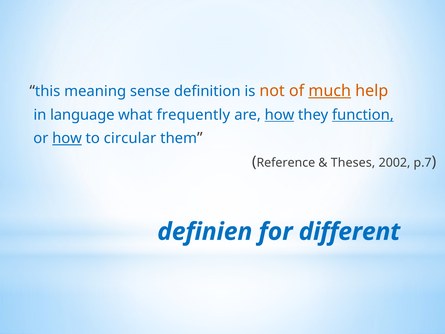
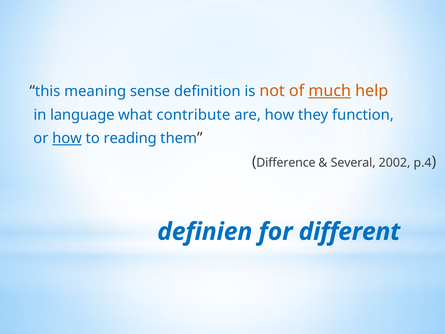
frequently: frequently -> contribute
how at (279, 115) underline: present -> none
function underline: present -> none
circular: circular -> reading
Reference: Reference -> Difference
Theses: Theses -> Several
p.7: p.7 -> p.4
